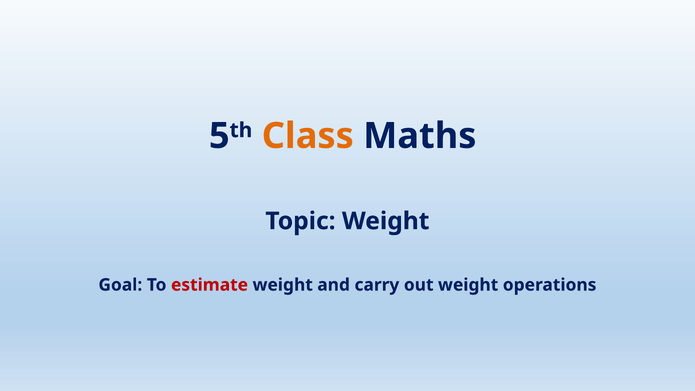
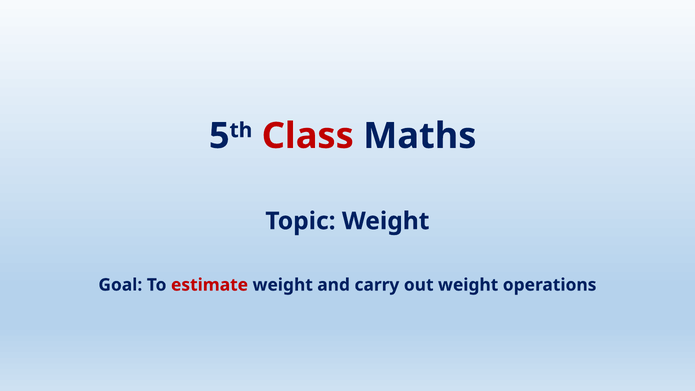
Class colour: orange -> red
